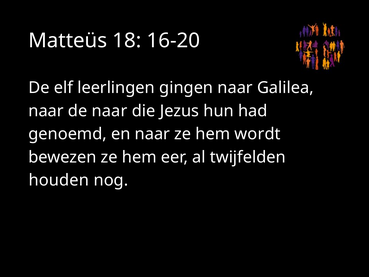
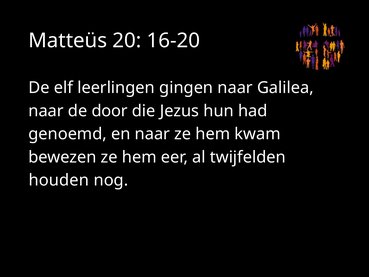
18: 18 -> 20
de naar: naar -> door
wordt: wordt -> kwam
